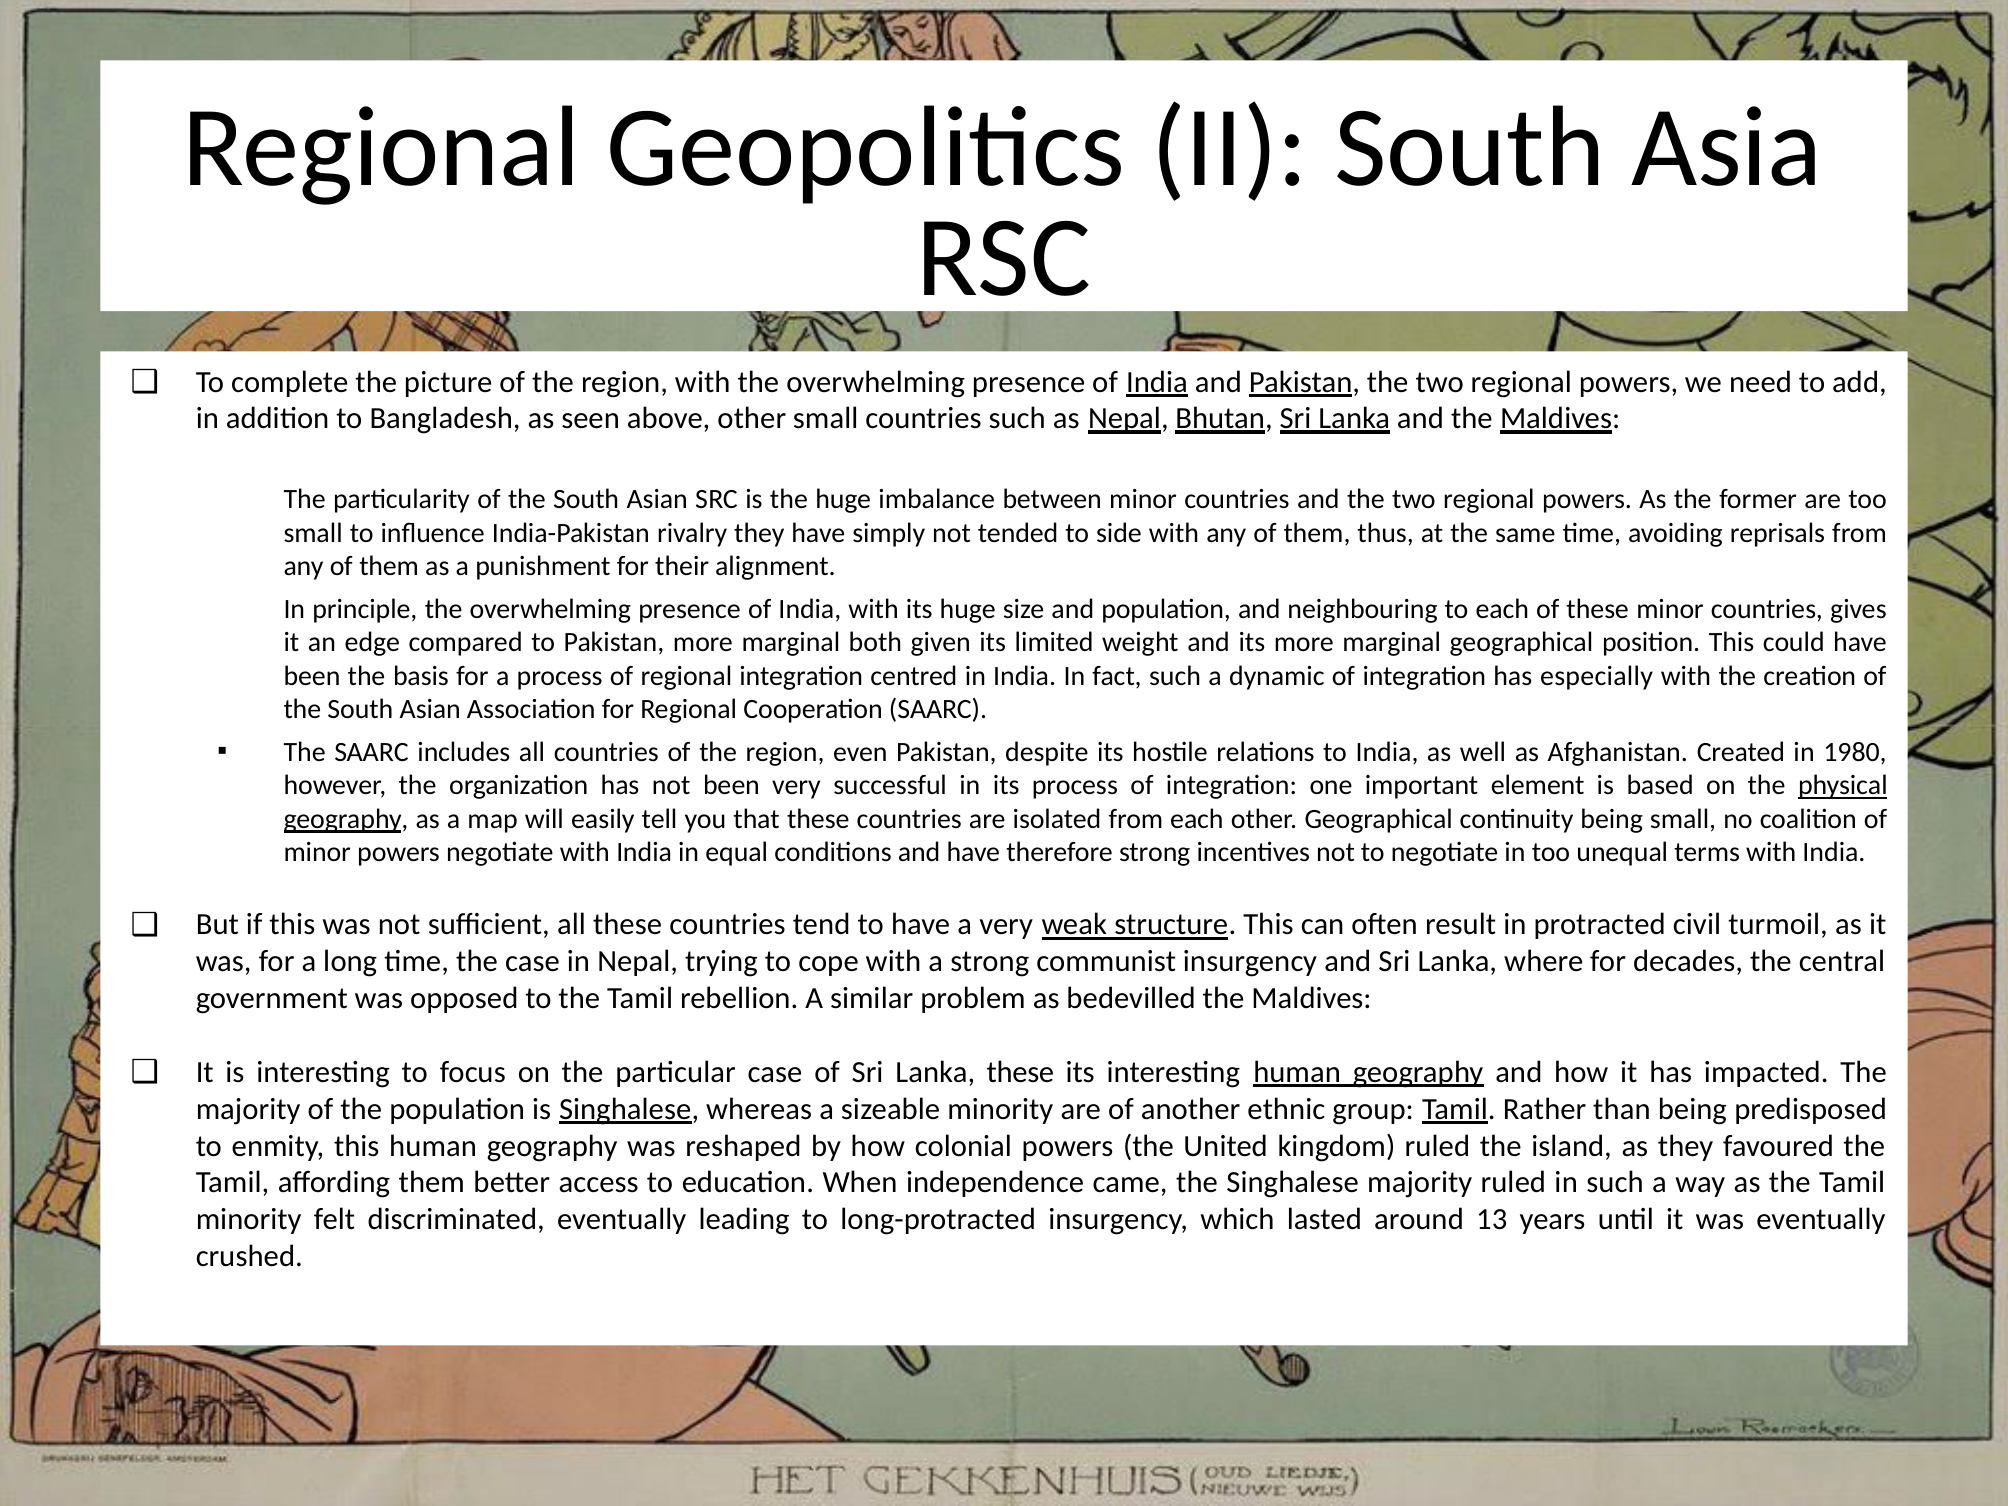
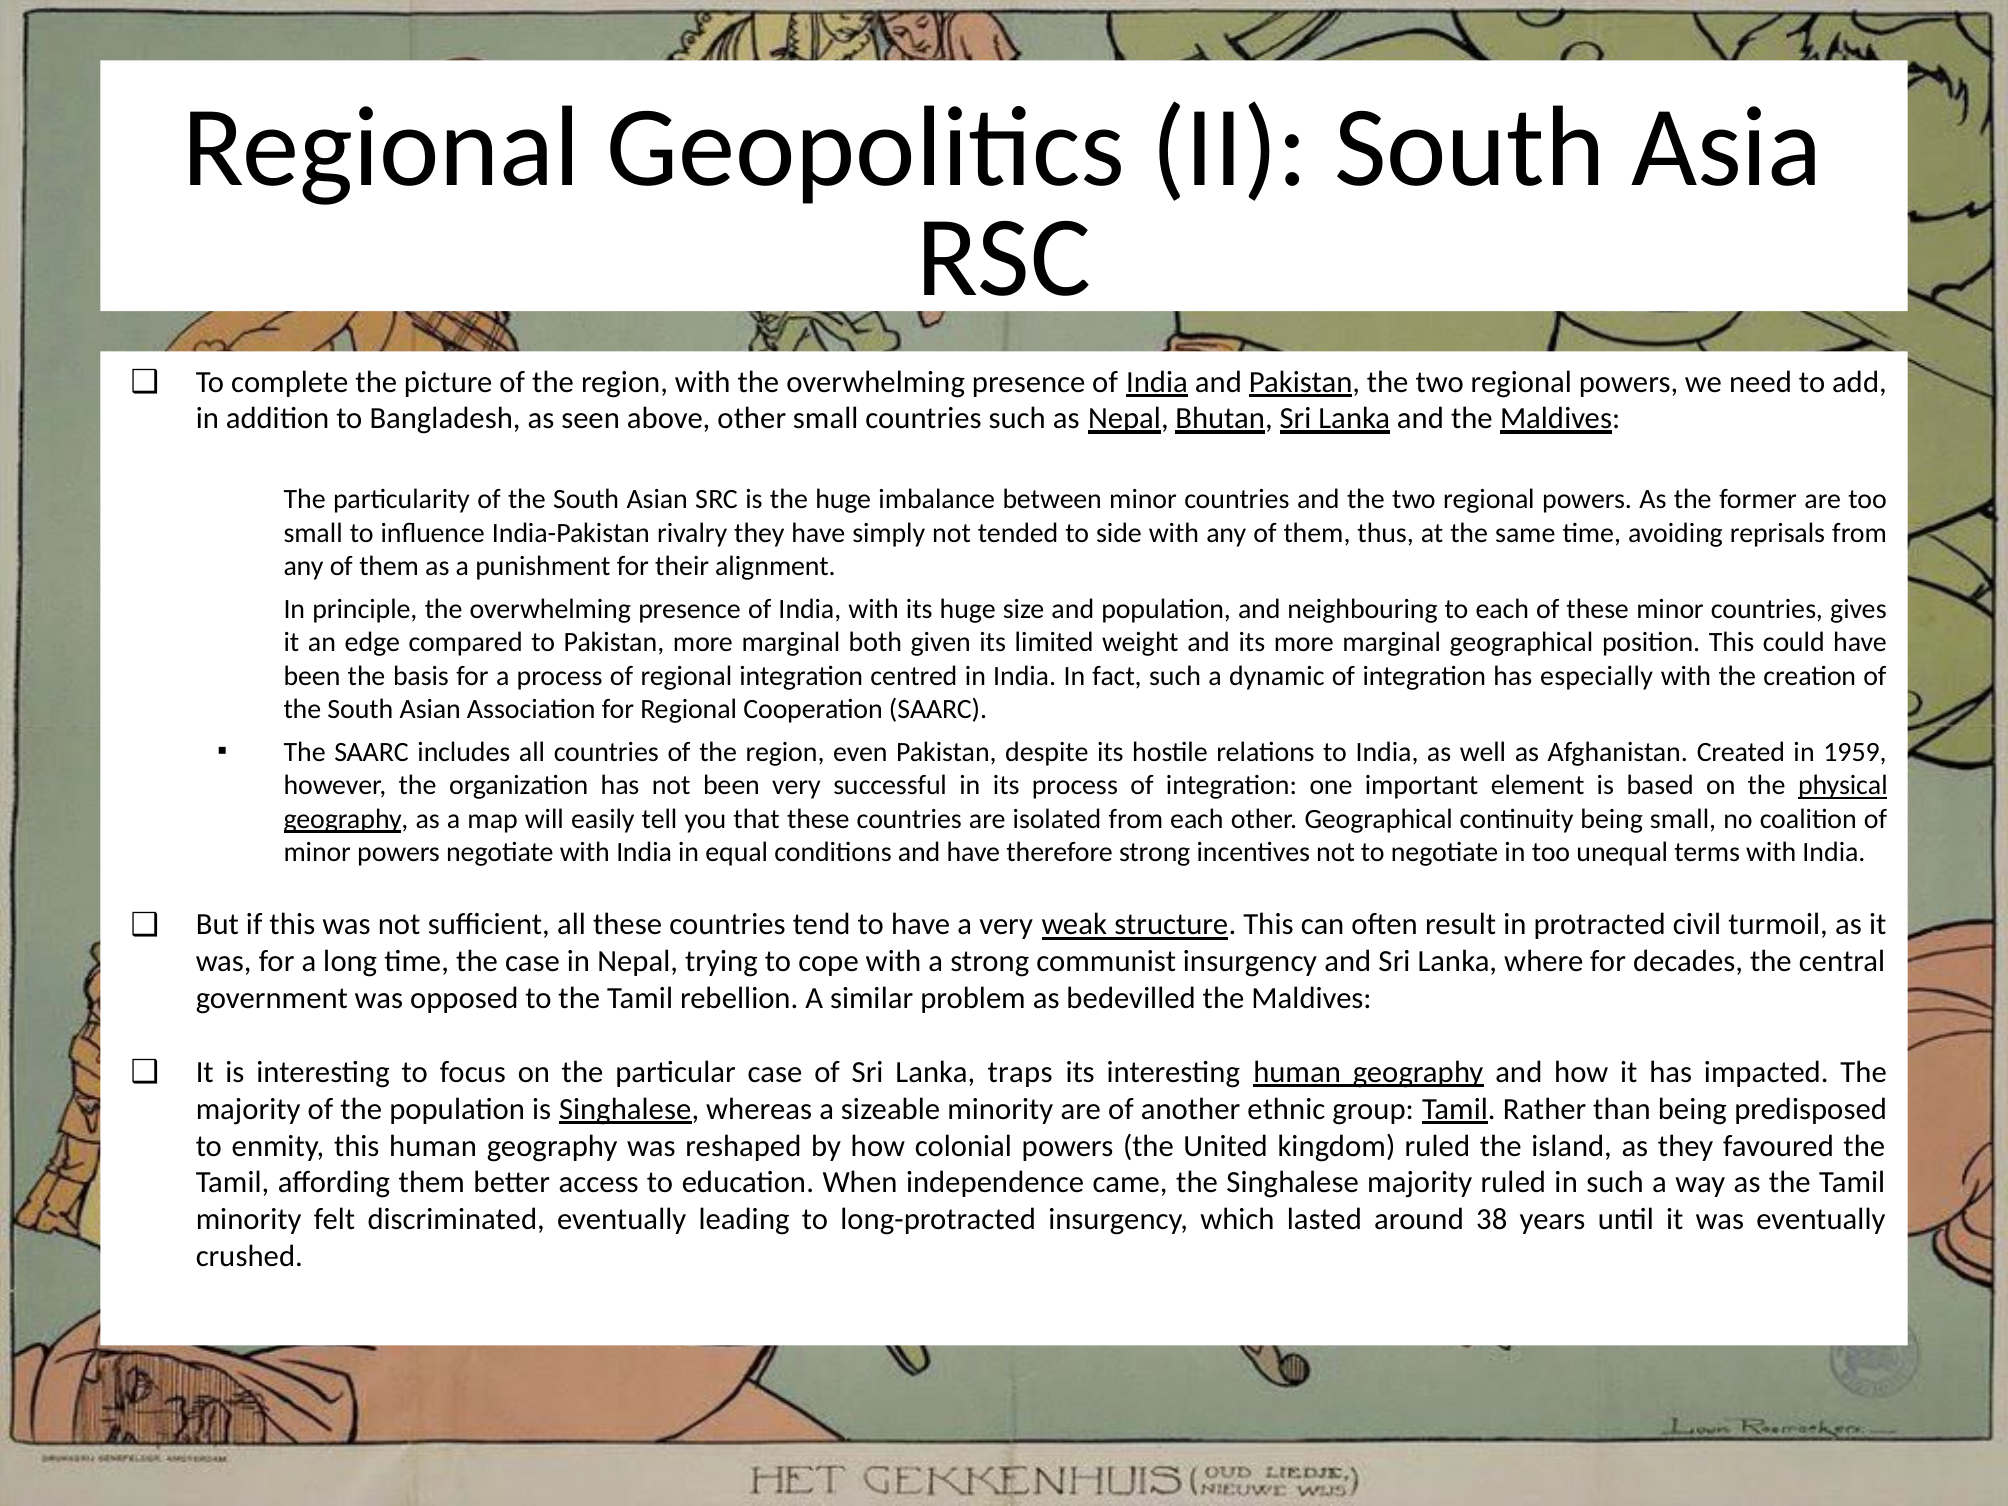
1980: 1980 -> 1959
Lanka these: these -> traps
13: 13 -> 38
